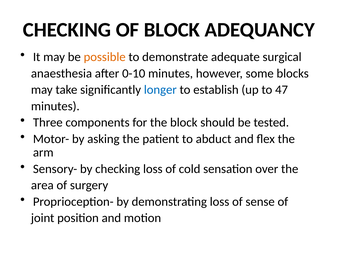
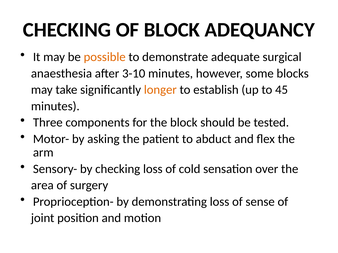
0-10: 0-10 -> 3-10
longer colour: blue -> orange
47: 47 -> 45
